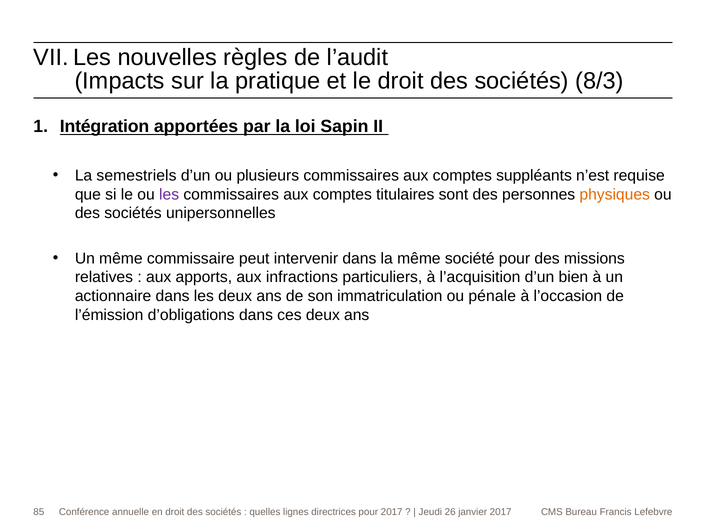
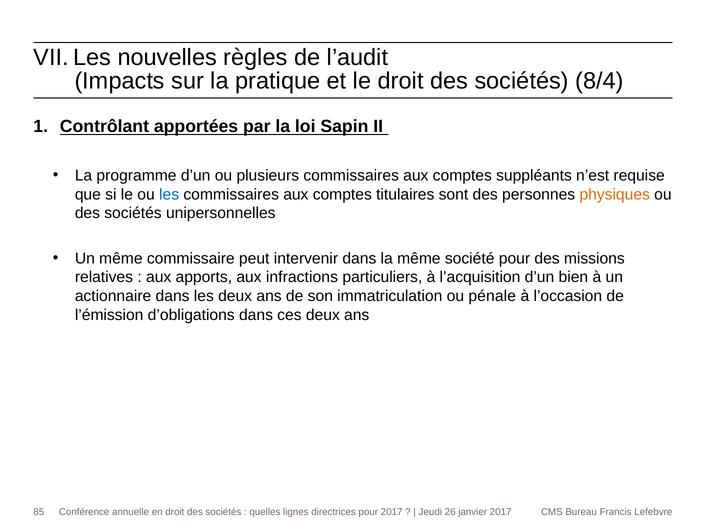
8/3: 8/3 -> 8/4
Intégration: Intégration -> Contrôlant
semestriels: semestriels -> programme
les at (169, 194) colour: purple -> blue
